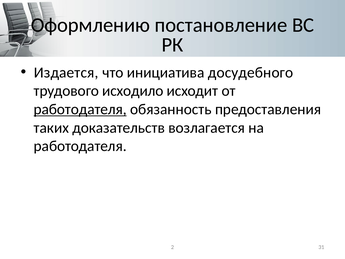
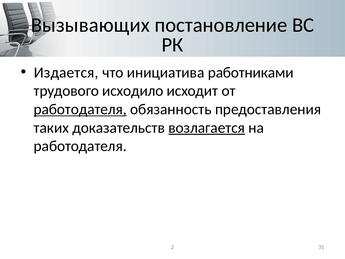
Оформлению: Оформлению -> Вызывающих
досудебного: досудебного -> работниками
возлагается underline: none -> present
